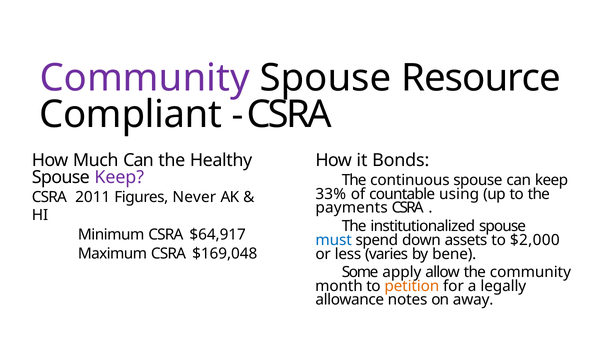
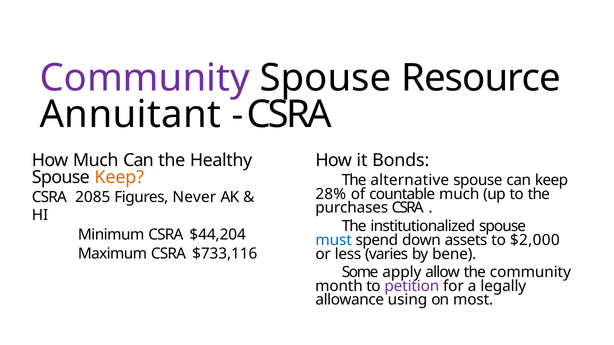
Compliant: Compliant -> Annuitant
Keep at (119, 177) colour: purple -> orange
continuous: continuous -> alternative
33%: 33% -> 28%
countable using: using -> much
2011: 2011 -> 2085
payments: payments -> purchases
$64,917: $64,917 -> $44,204
$169,048: $169,048 -> $733,116
petition colour: orange -> purple
notes: notes -> using
away: away -> most
